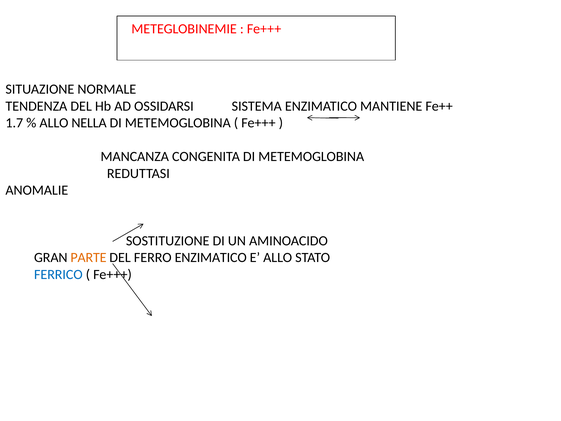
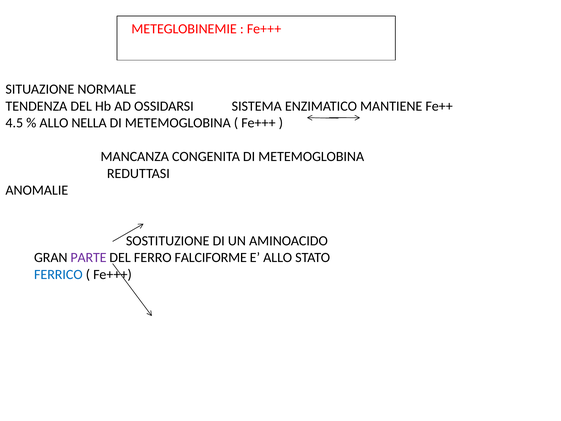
1.7: 1.7 -> 4.5
PARTE colour: orange -> purple
FERRO ENZIMATICO: ENZIMATICO -> FALCIFORME
